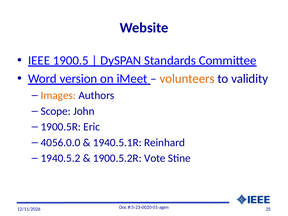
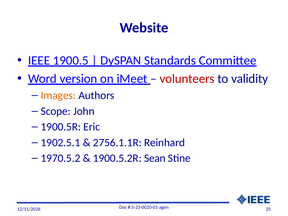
volunteers colour: orange -> red
4056.0.0: 4056.0.0 -> 1902.5.1
1940.5.1R: 1940.5.1R -> 2756.1.1R
1940.5.2: 1940.5.2 -> 1970.5.2
Vote: Vote -> Sean
